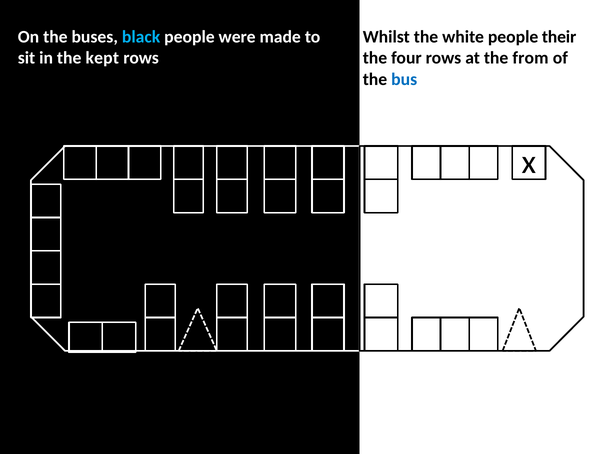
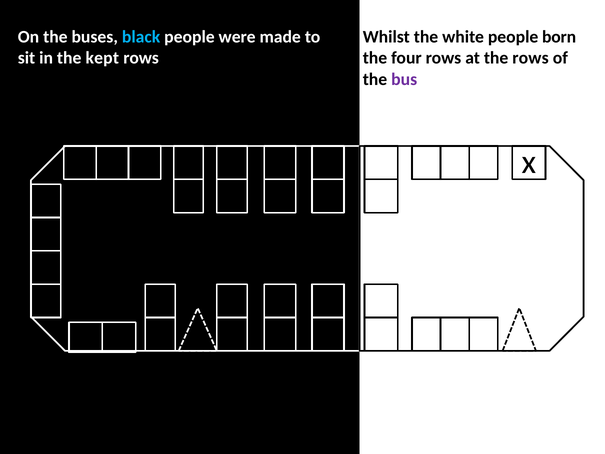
their: their -> born
the from: from -> rows
bus colour: blue -> purple
